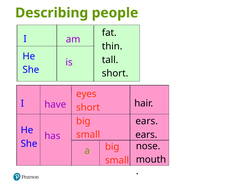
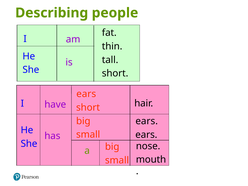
eyes at (86, 94): eyes -> ears
